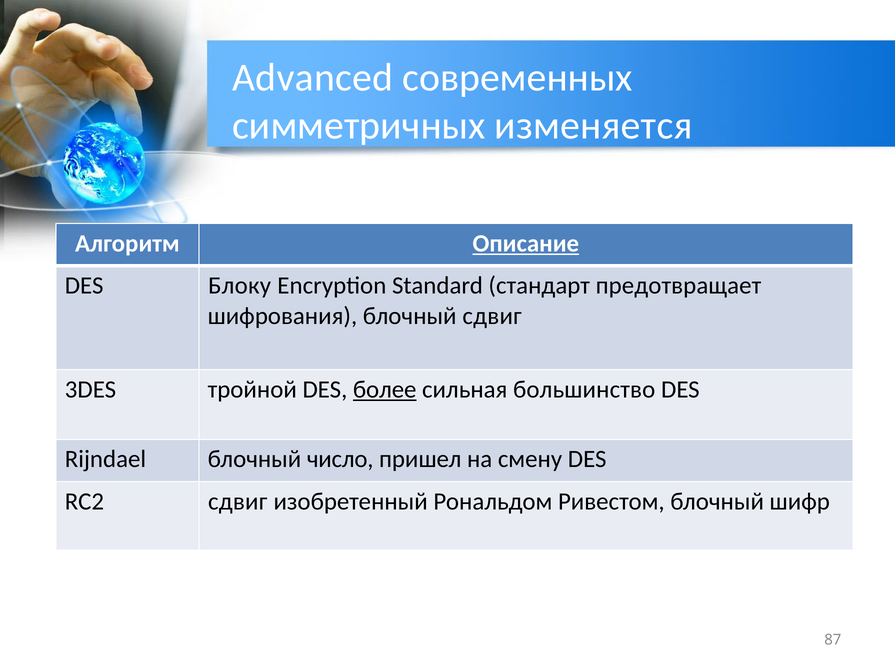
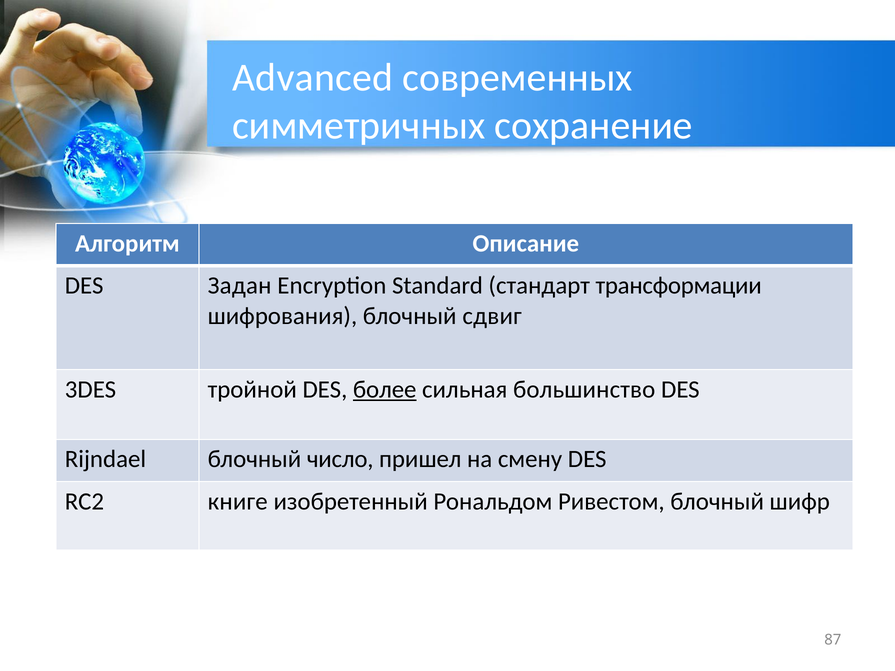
изменяется: изменяется -> сохранение
Описание underline: present -> none
Блоку: Блоку -> Задан
предотвращает: предотвращает -> трансформации
RC2 сдвиг: сдвиг -> книге
